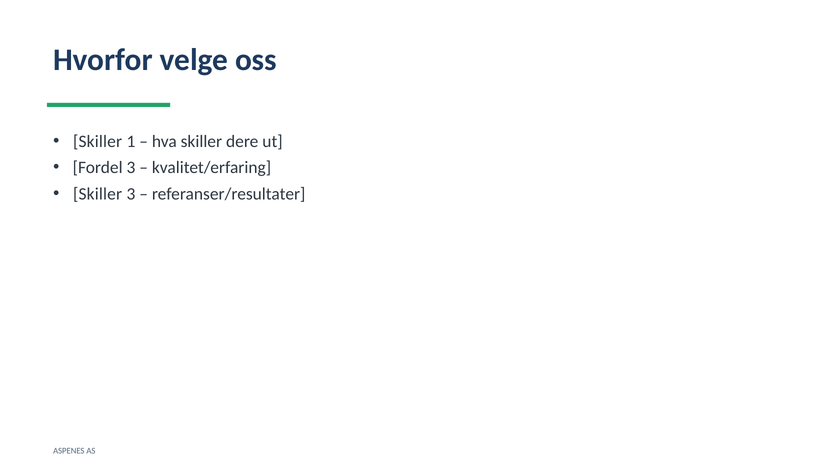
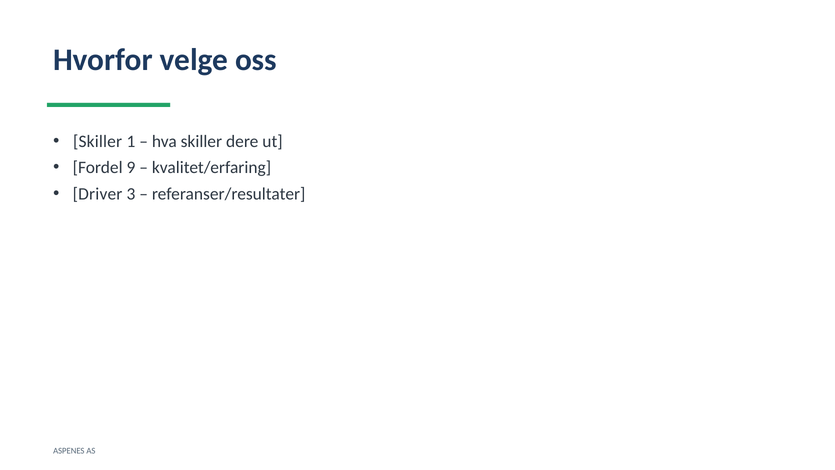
Fordel 3: 3 -> 9
Skiller at (98, 194): Skiller -> Driver
